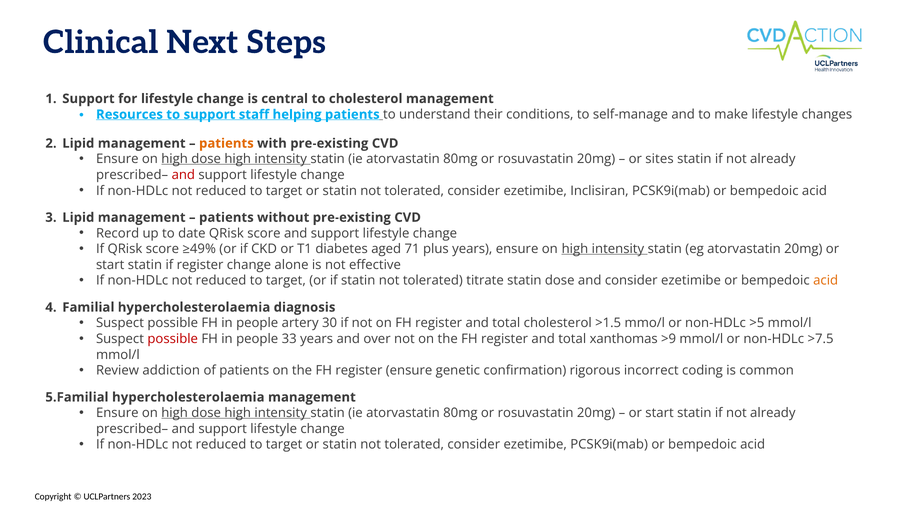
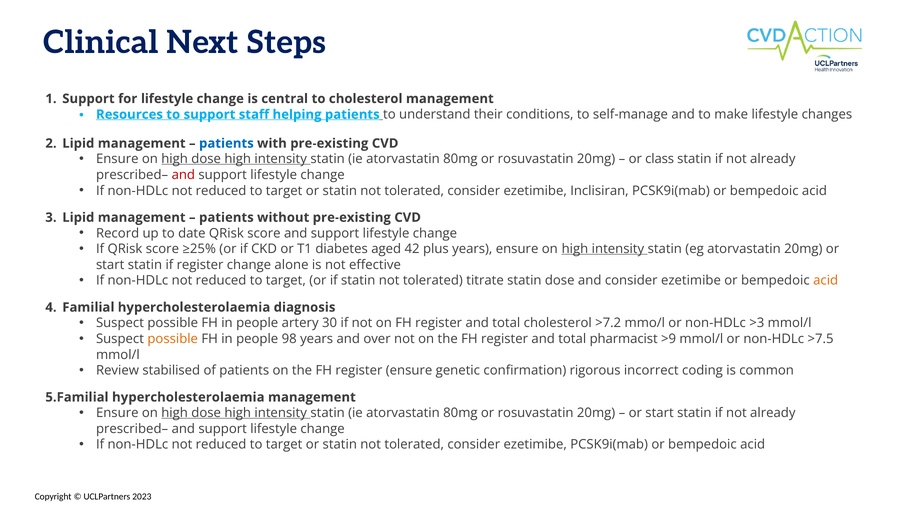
patients at (226, 143) colour: orange -> blue
sites: sites -> class
≥49%: ≥49% -> ≥25%
71: 71 -> 42
>1.5: >1.5 -> >7.2
>5: >5 -> >3
possible at (173, 339) colour: red -> orange
33: 33 -> 98
xanthomas: xanthomas -> pharmacist
addiction: addiction -> stabilised
